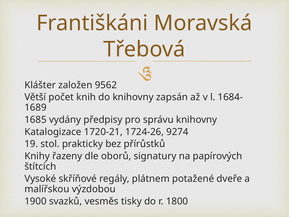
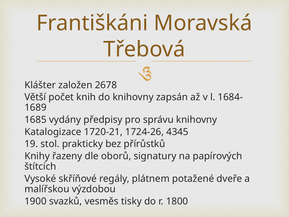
9562: 9562 -> 2678
9274: 9274 -> 4345
